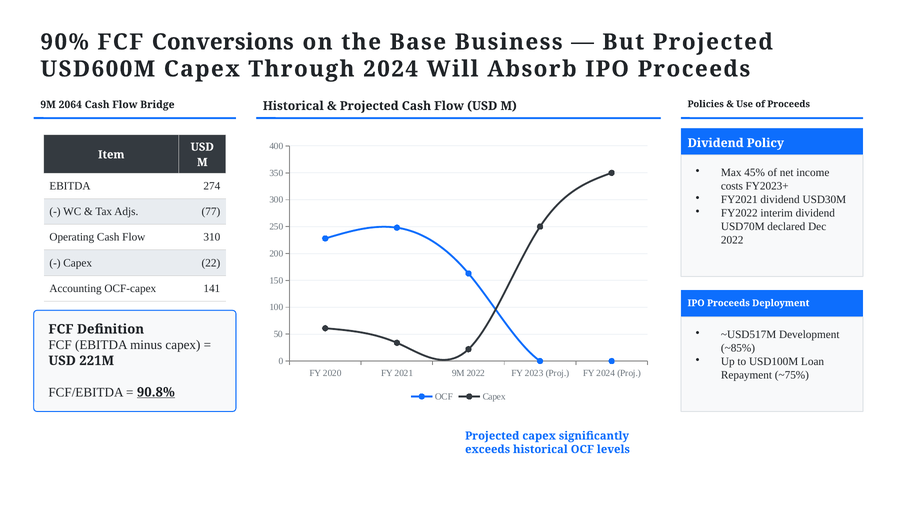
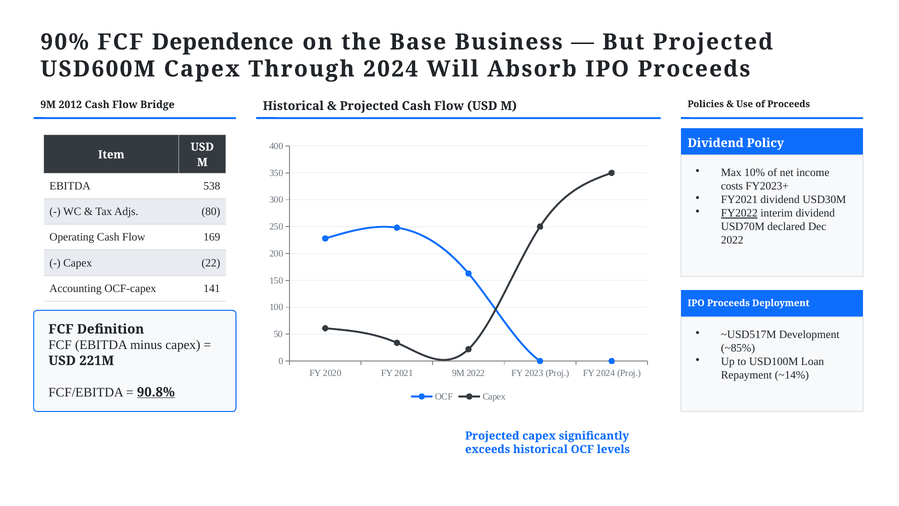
Conversions: Conversions -> Dependence
2064: 2064 -> 2012
45%: 45% -> 10%
274: 274 -> 538
77: 77 -> 80
FY2022 underline: none -> present
310: 310 -> 169
~75%: ~75% -> ~14%
